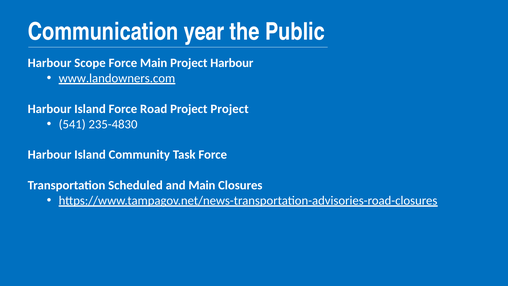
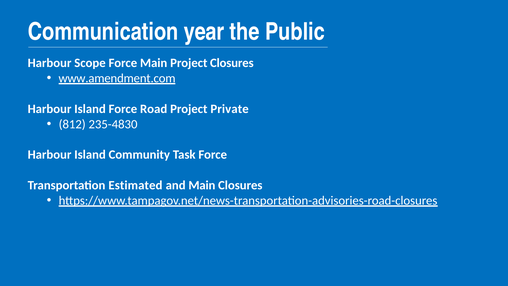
Project Harbour: Harbour -> Closures
www.landowners.com: www.landowners.com -> www.amendment.com
Project Project: Project -> Private
541: 541 -> 812
Scheduled: Scheduled -> Estimated
